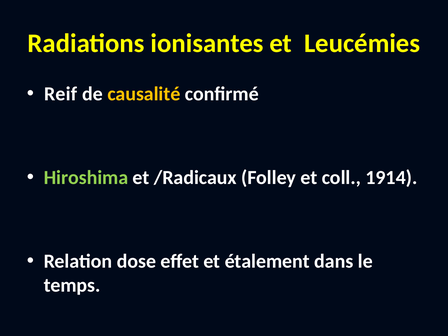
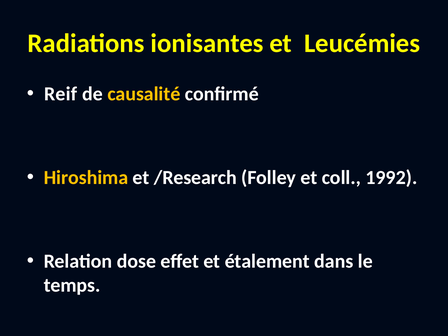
Hiroshima colour: light green -> yellow
/Radicaux: /Radicaux -> /Research
1914: 1914 -> 1992
